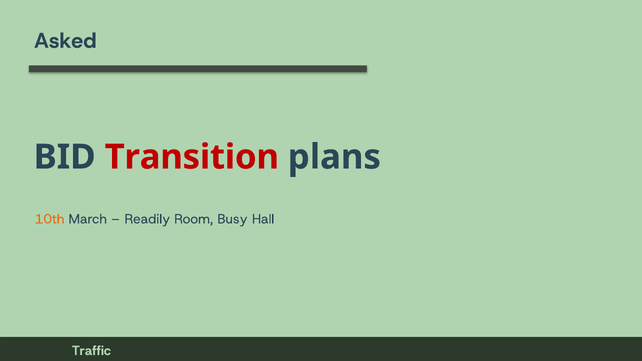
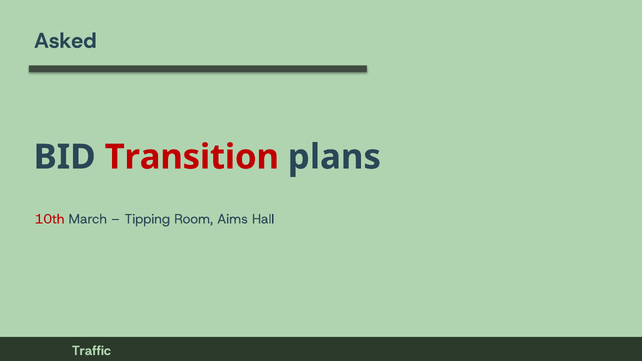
10th colour: orange -> red
Readily: Readily -> Tipping
Busy: Busy -> Aims
